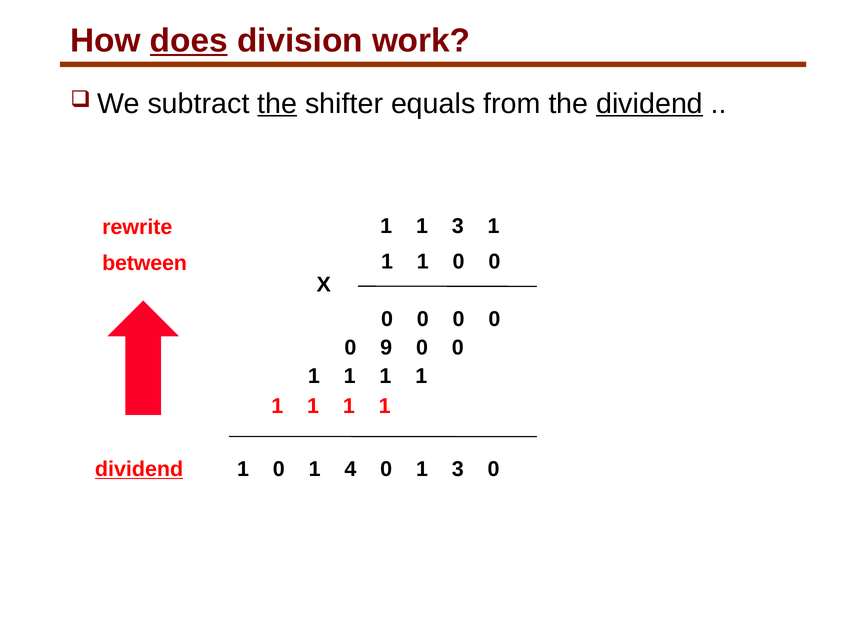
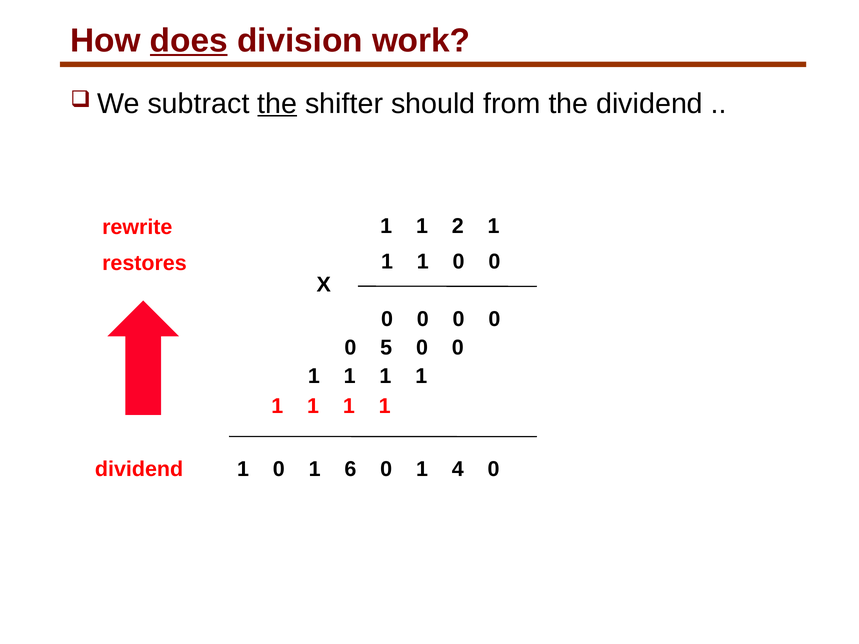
equals: equals -> should
dividend at (650, 104) underline: present -> none
1 1 3: 3 -> 2
between: between -> restores
9: 9 -> 5
dividend at (139, 470) underline: present -> none
4: 4 -> 6
0 1 3: 3 -> 4
